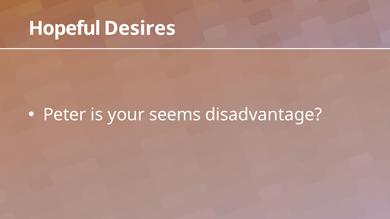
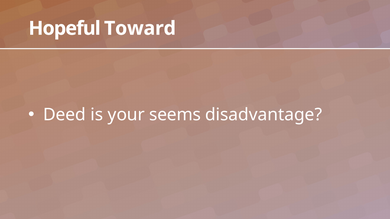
Desires: Desires -> Toward
Peter: Peter -> Deed
